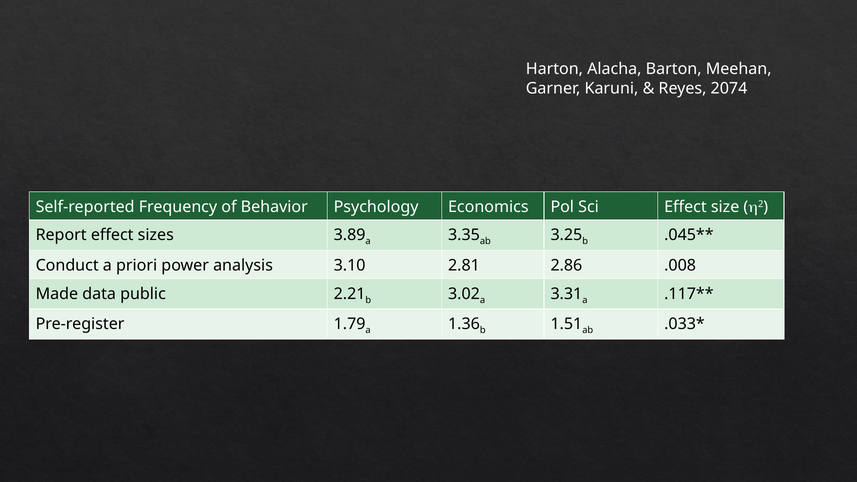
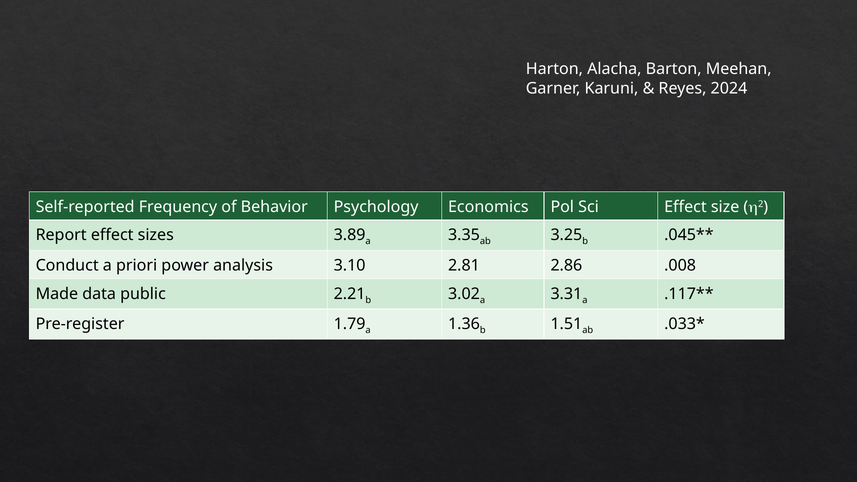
2074: 2074 -> 2024
